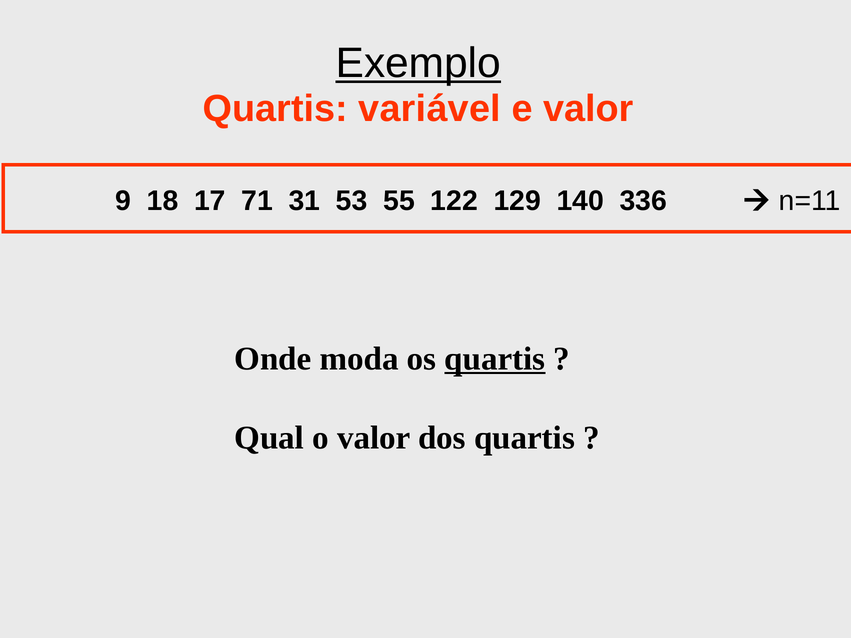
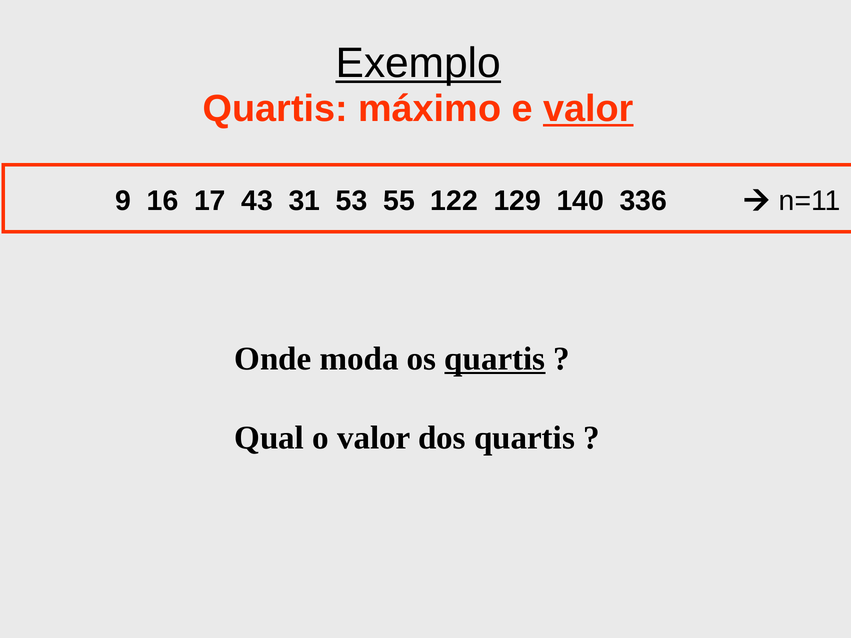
variável: variável -> máximo
valor at (588, 109) underline: none -> present
18: 18 -> 16
71: 71 -> 43
